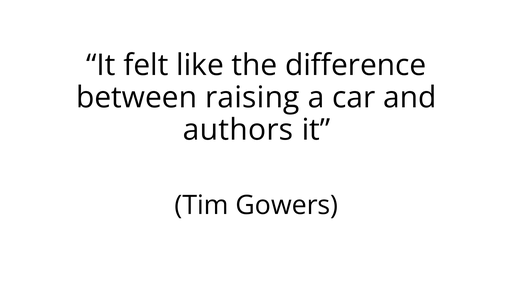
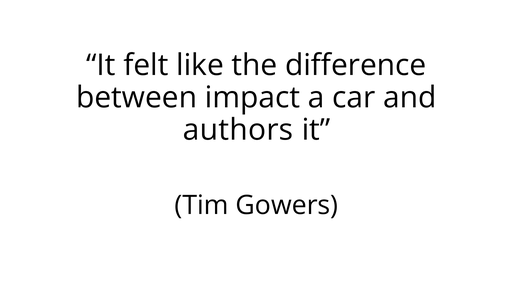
raising: raising -> impact
